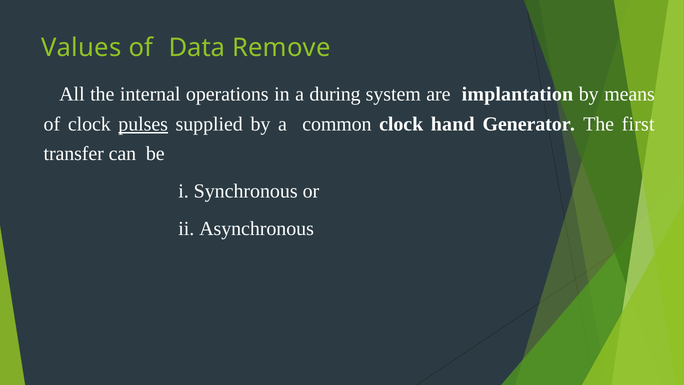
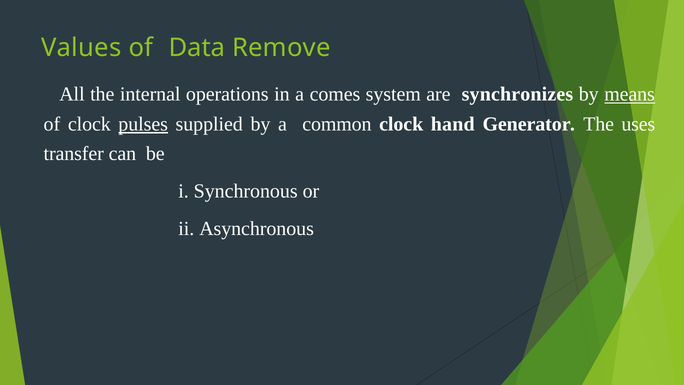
during: during -> comes
implantation: implantation -> synchronizes
means underline: none -> present
first: first -> uses
